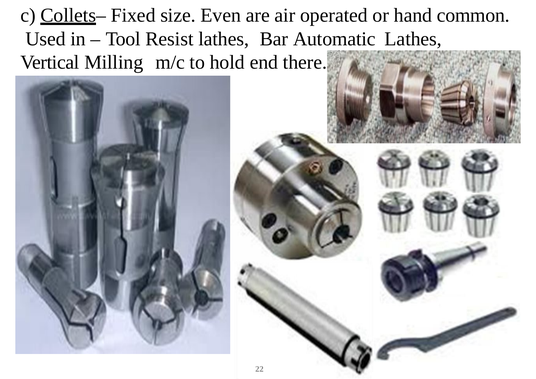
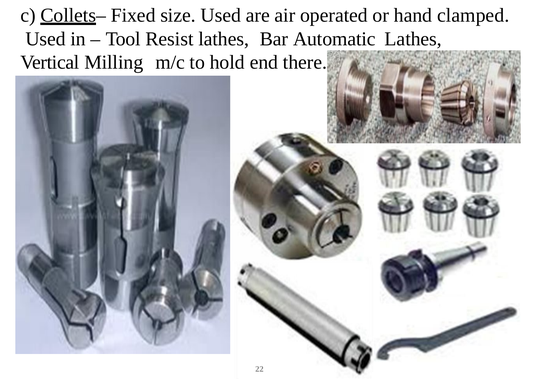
size Even: Even -> Used
common: common -> clamped
